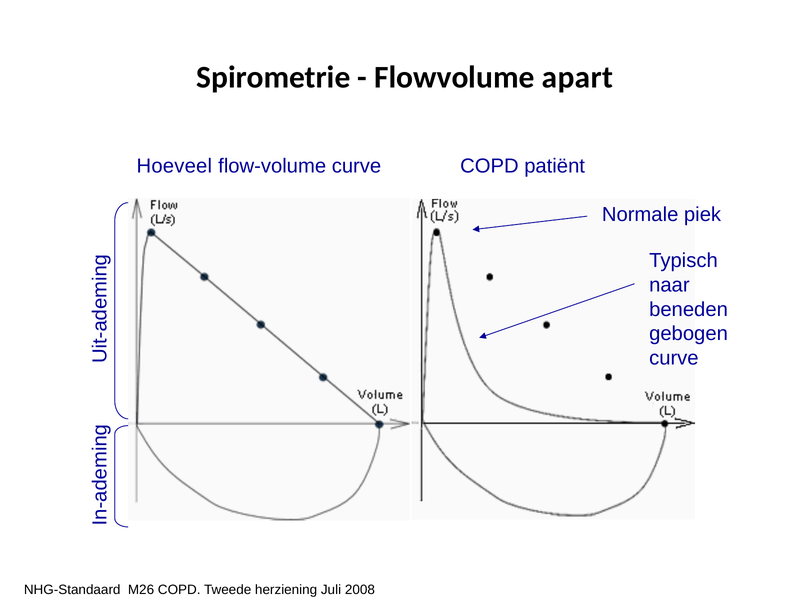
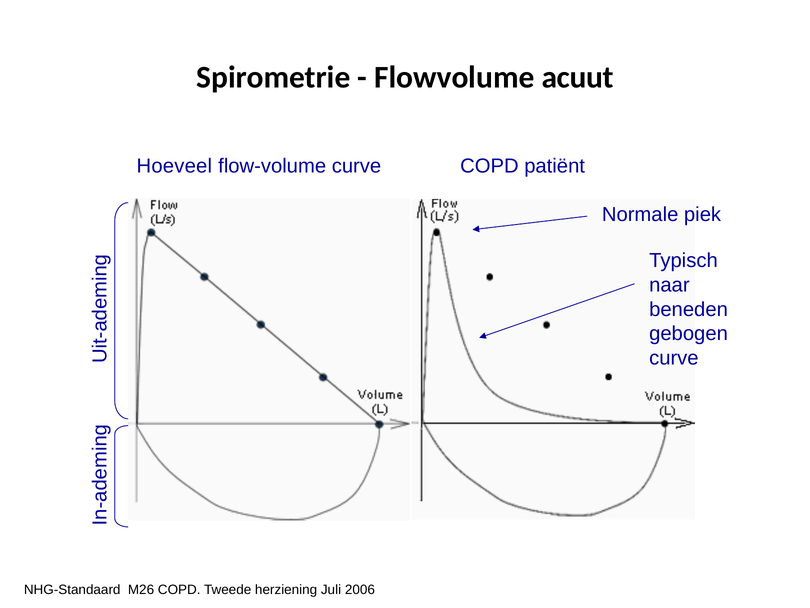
apart: apart -> acuut
2008: 2008 -> 2006
